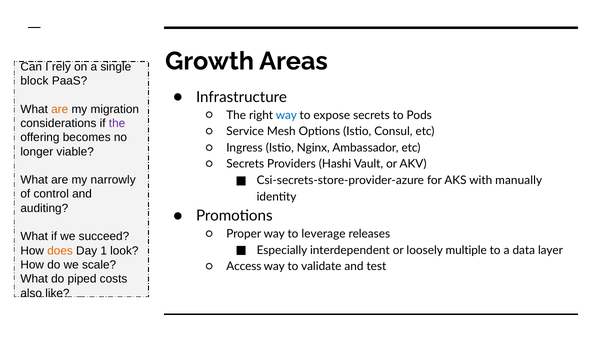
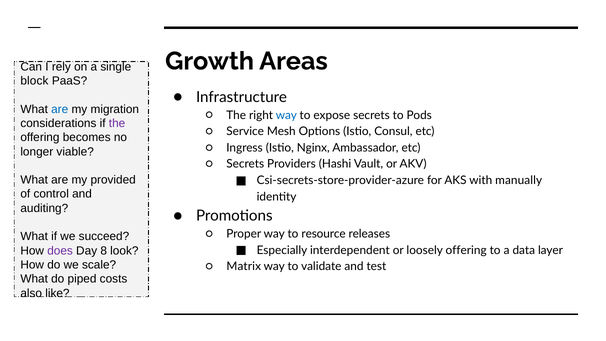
are at (60, 109) colour: orange -> blue
narrowly: narrowly -> provided
leverage: leverage -> resource
loosely multiple: multiple -> offering
does colour: orange -> purple
1: 1 -> 8
Access: Access -> Matrix
